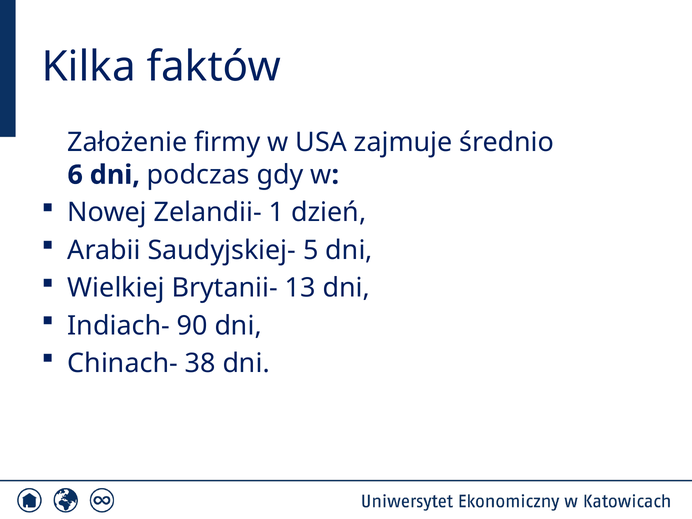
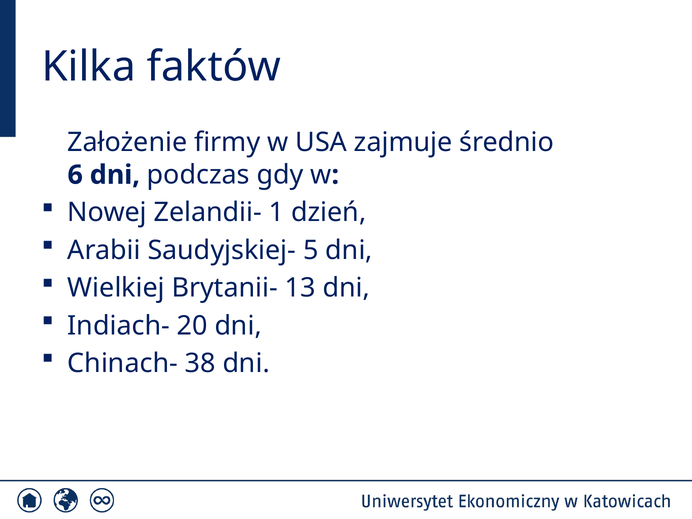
90: 90 -> 20
